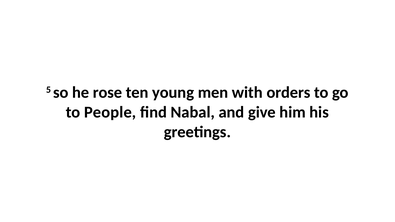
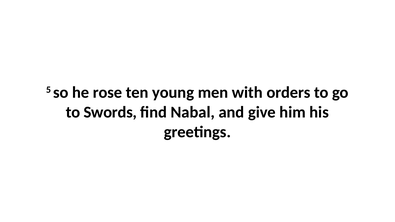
People: People -> Swords
